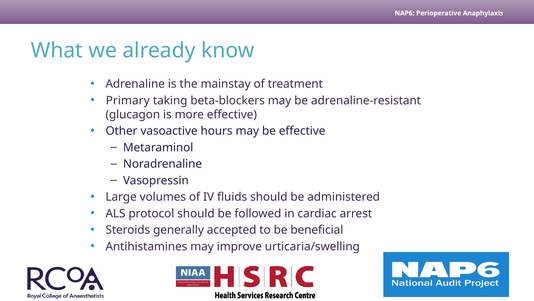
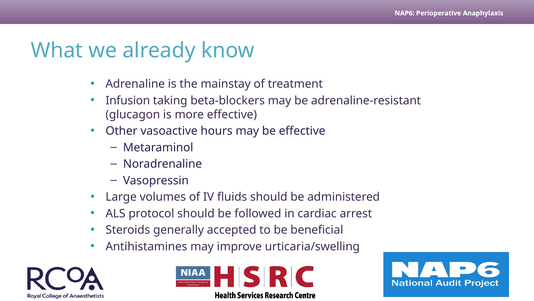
Primary: Primary -> Infusion
